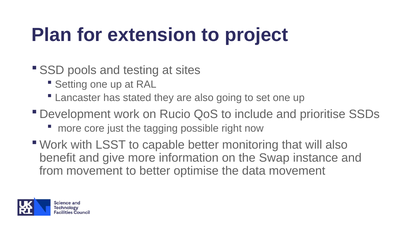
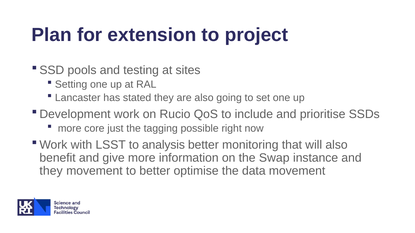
capable: capable -> analysis
from at (51, 171): from -> they
